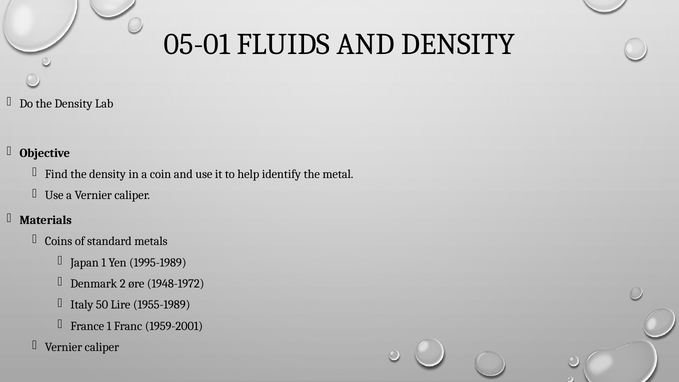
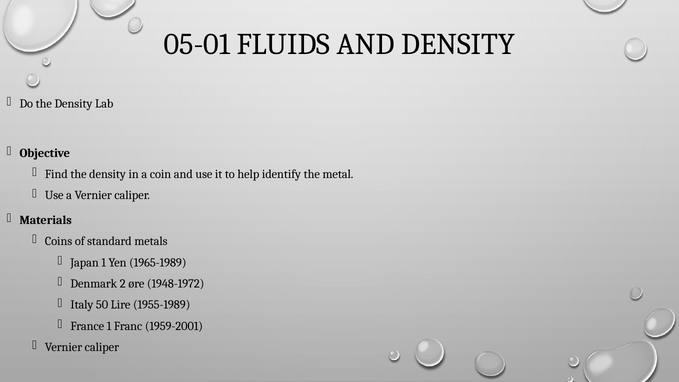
1995-1989: 1995-1989 -> 1965-1989
